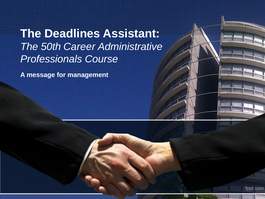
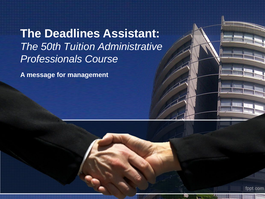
Career: Career -> Tuition
